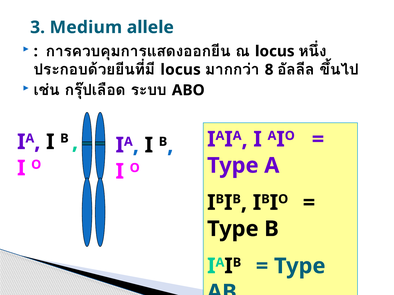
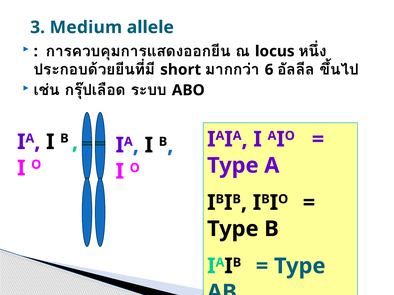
locus at (181, 70): locus -> short
8: 8 -> 6
